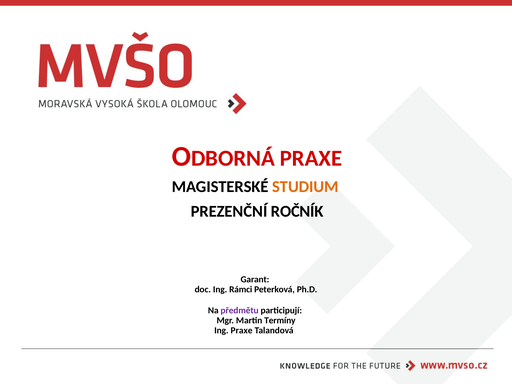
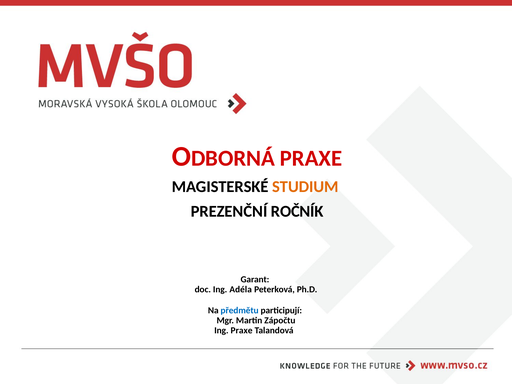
Rámci: Rámci -> Adéla
předmětu colour: purple -> blue
Termíny: Termíny -> Zápočtu
